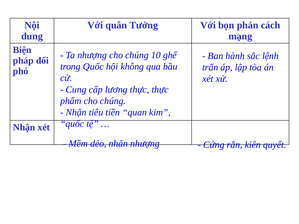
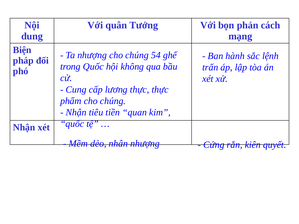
10: 10 -> 54
